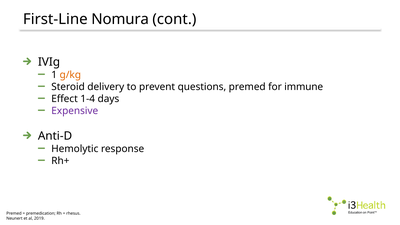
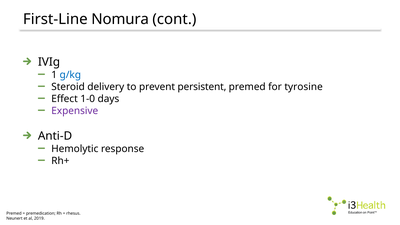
g/kg colour: orange -> blue
questions: questions -> persistent
immune: immune -> tyrosine
1-4: 1-4 -> 1-0
